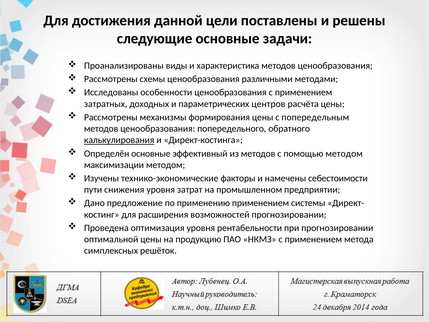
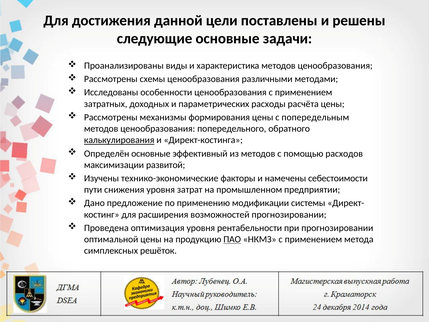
центров: центров -> расходы
помощью методом: методом -> расходов
максимизации методом: методом -> развитой
применению применением: применением -> модификации
ПАО underline: none -> present
